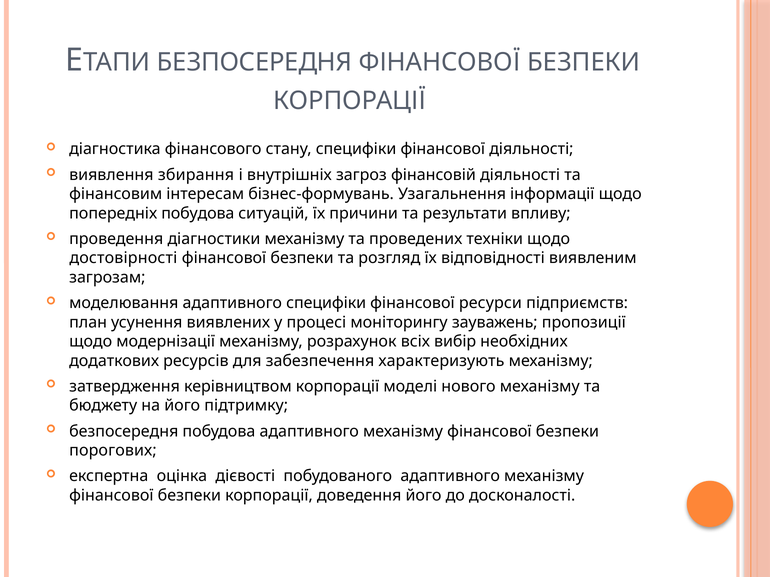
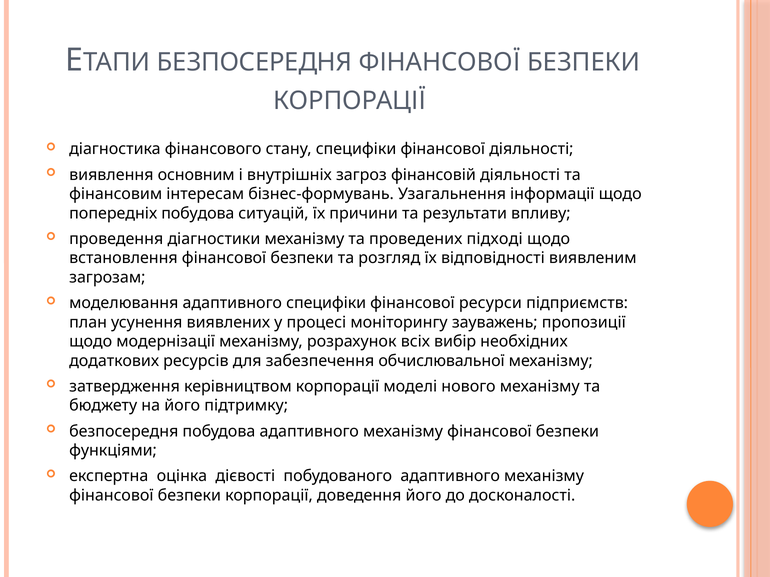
збирання: збирання -> основним
техніки: техніки -> підході
достовірності: достовірності -> встановлення
характеризують: характеризують -> обчислювальної
порогових: порогових -> функціями
